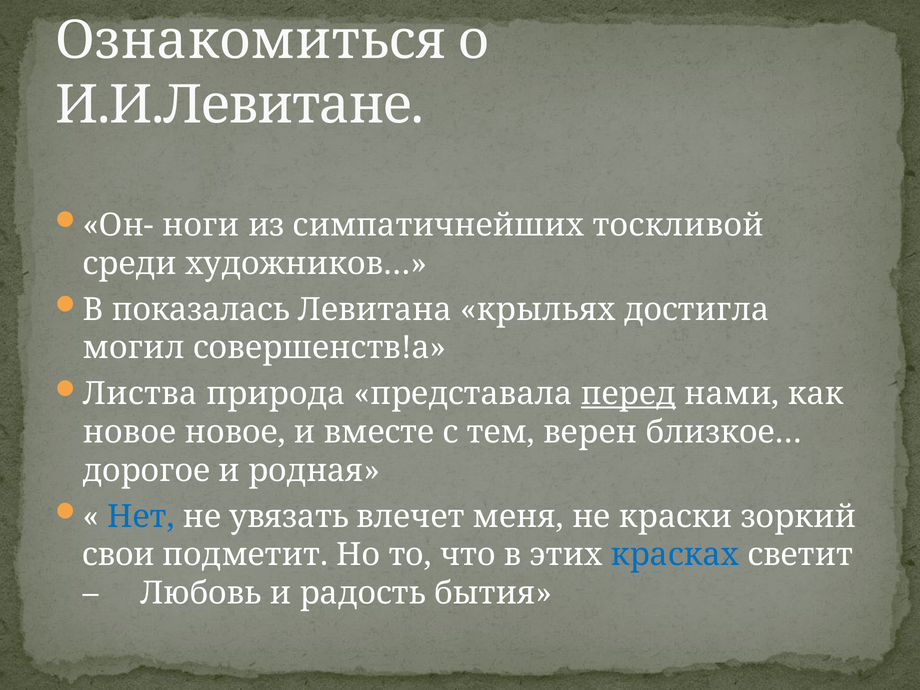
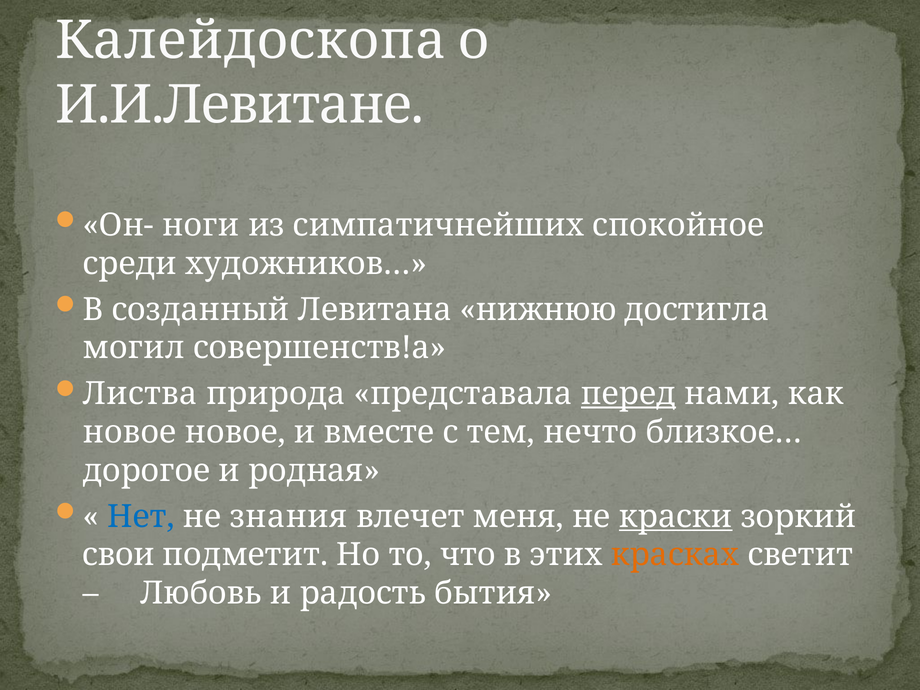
Ознакомиться: Ознакомиться -> Калейдоскопа
тоскливой: тоскливой -> спокойное
показалась: показалась -> созданный
крыльях: крыльях -> нижнюю
верен: верен -> нечто
увязать: увязать -> знания
краски underline: none -> present
красках colour: blue -> orange
